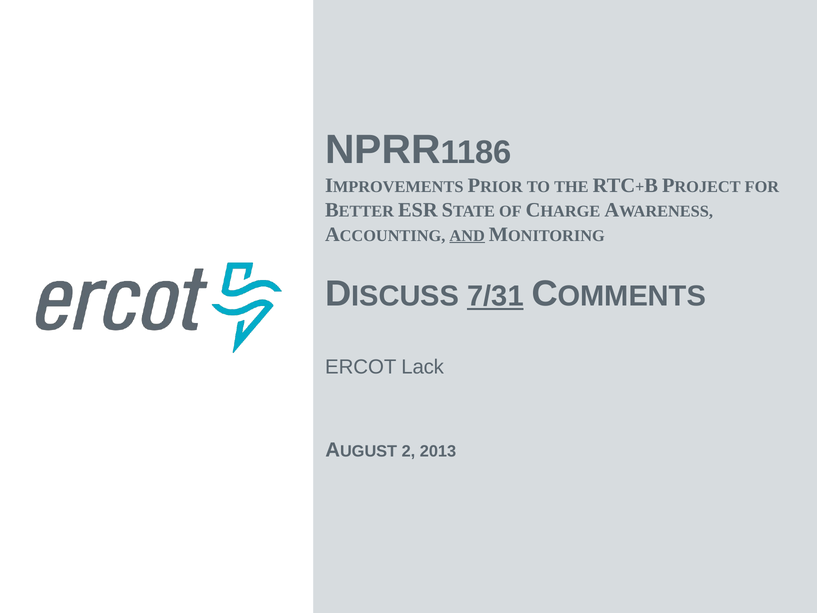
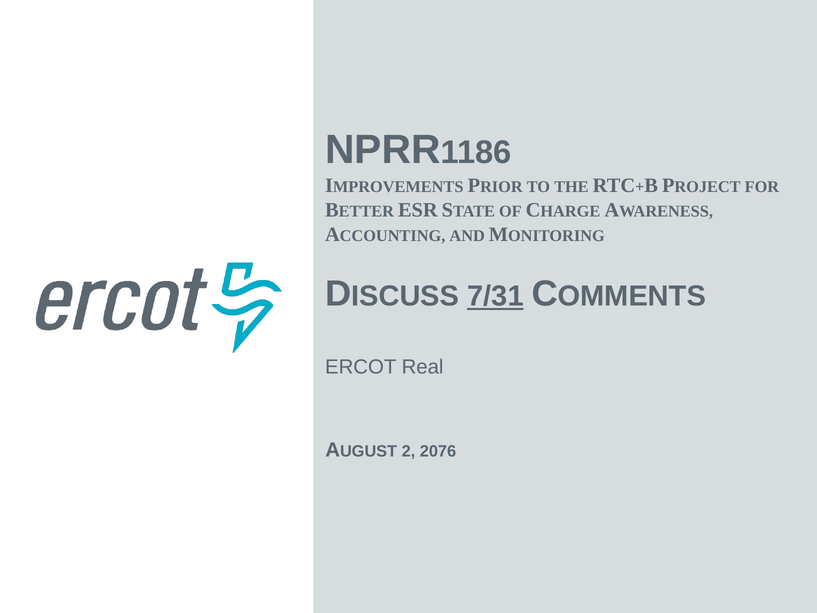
AND underline: present -> none
Lack: Lack -> Real
2013: 2013 -> 2076
